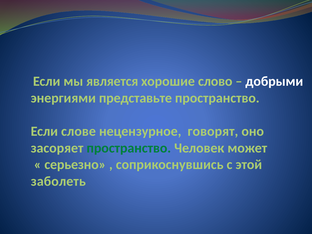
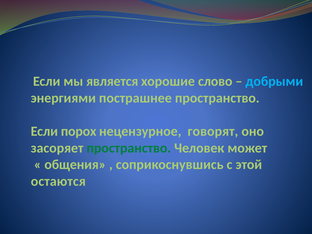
добрыми colour: white -> light blue
представьте: представьте -> пострашнее
слове: слове -> порох
серьезно: серьезно -> общения
заболеть: заболеть -> остаются
